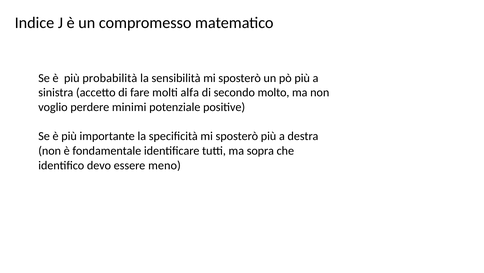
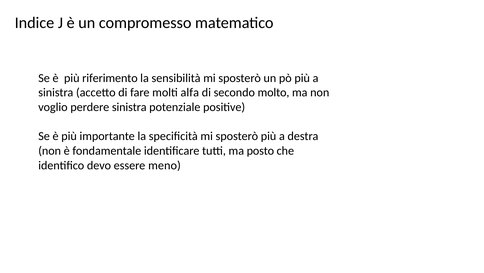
probabilità: probabilità -> riferimento
perdere minimi: minimi -> sinistra
sopra: sopra -> posto
